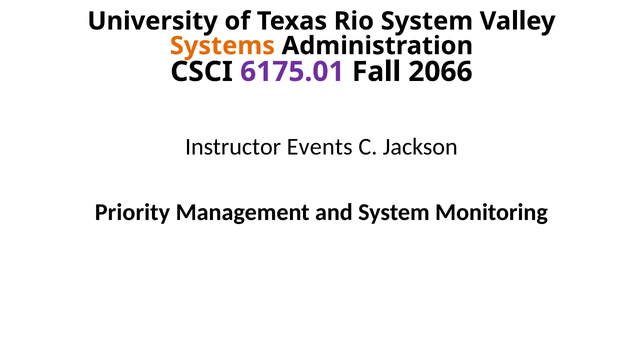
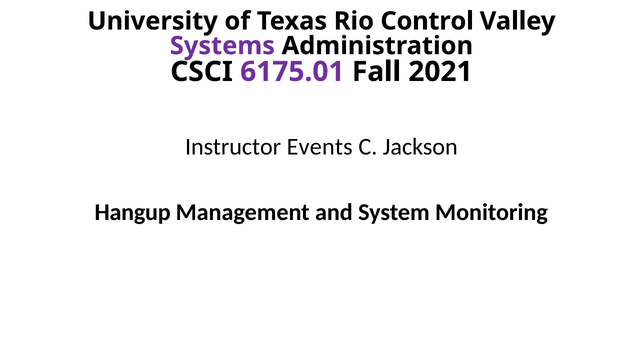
Rio System: System -> Control
Systems colour: orange -> purple
2066: 2066 -> 2021
Priority: Priority -> Hangup
